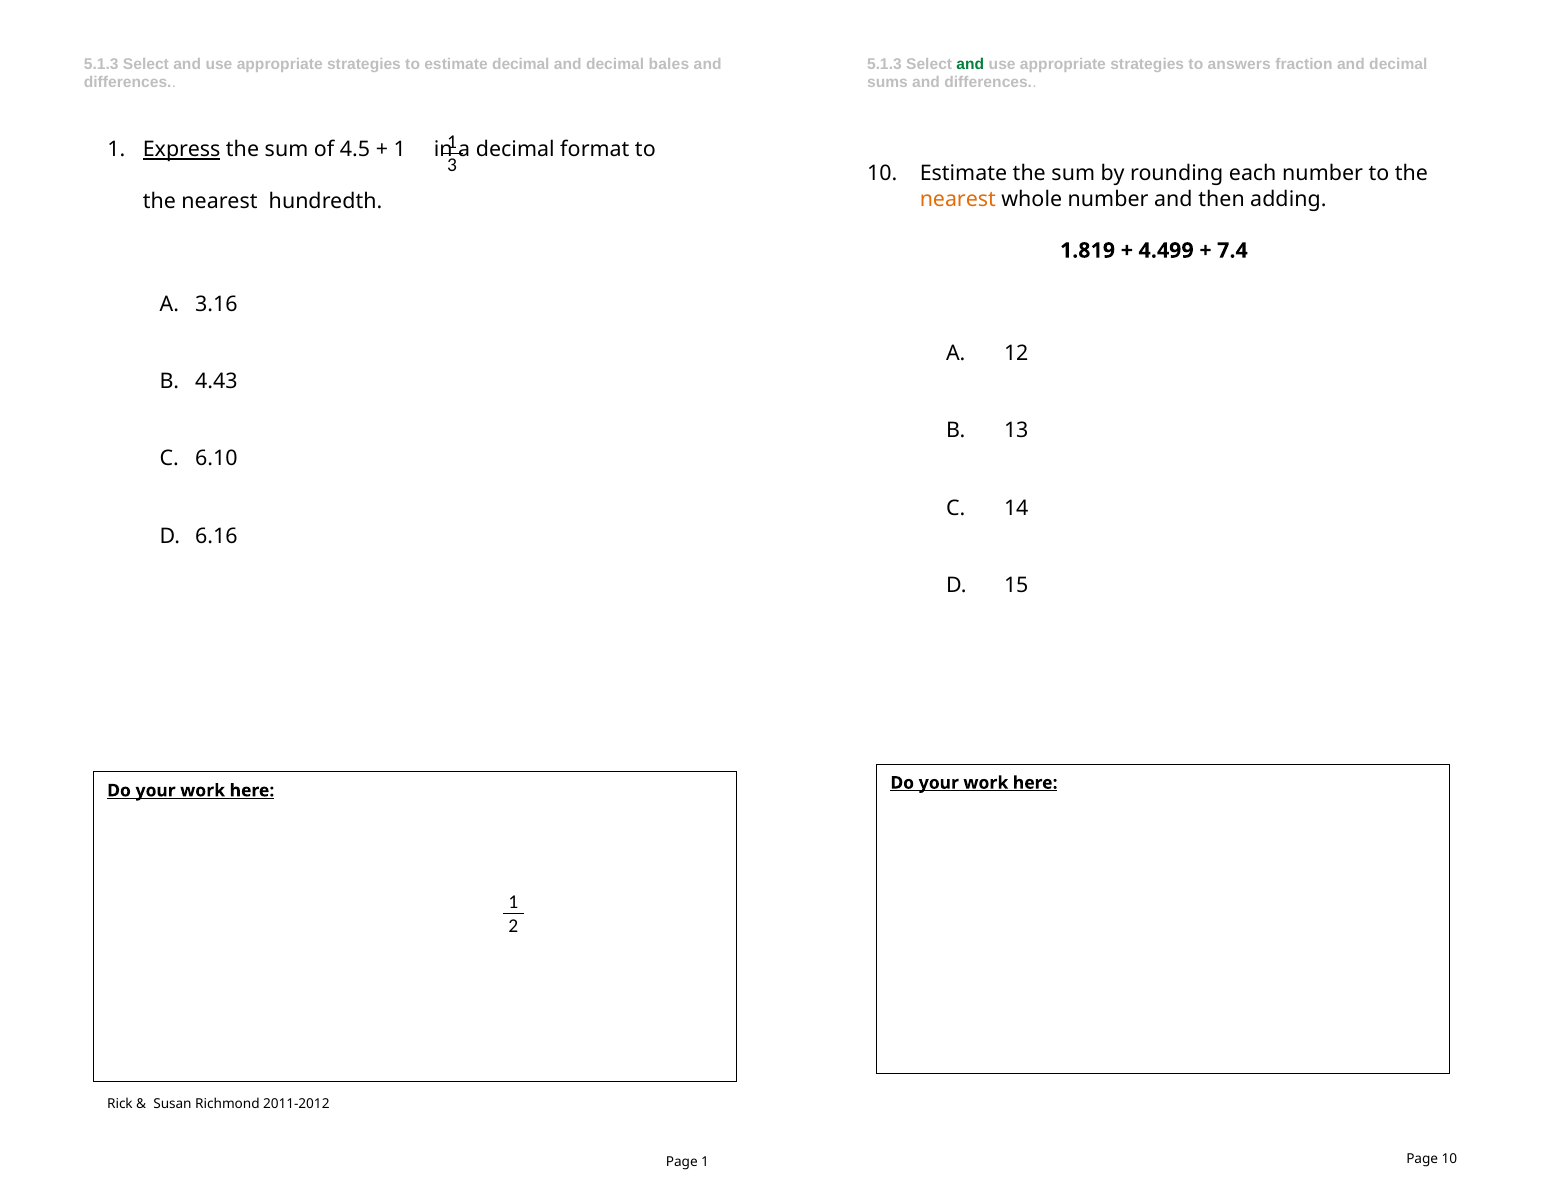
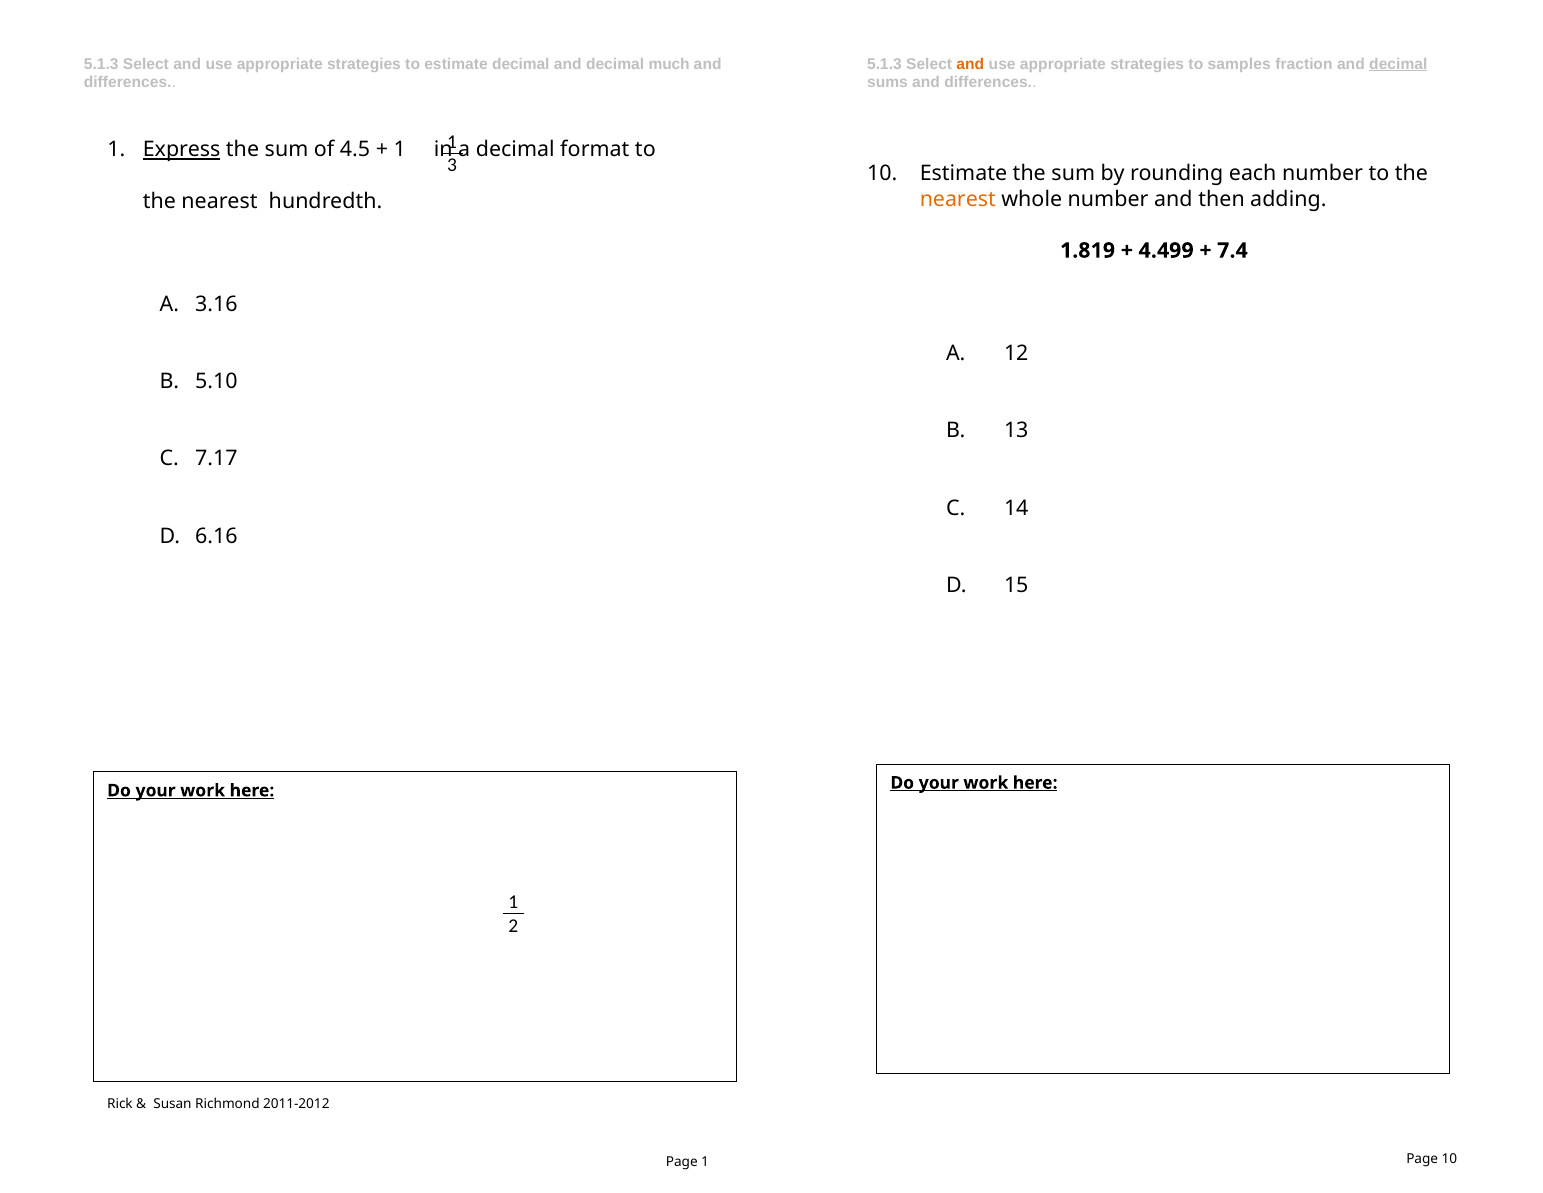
bales: bales -> much
and at (970, 64) colour: green -> orange
answers: answers -> samples
decimal at (1398, 64) underline: none -> present
4.43: 4.43 -> 5.10
6.10: 6.10 -> 7.17
